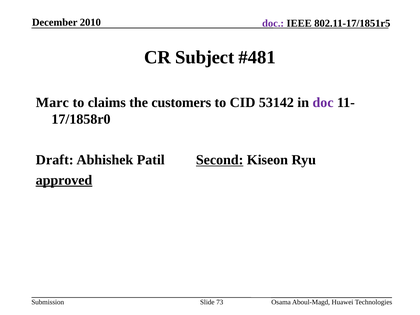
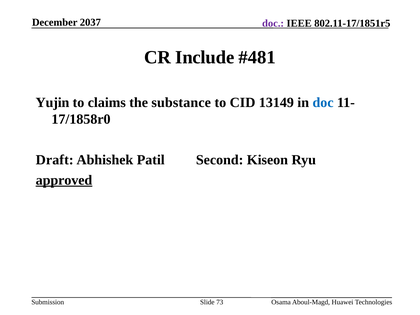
2010: 2010 -> 2037
Subject: Subject -> Include
Marc: Marc -> Yujin
customers: customers -> substance
53142: 53142 -> 13149
doc at (323, 102) colour: purple -> blue
Second underline: present -> none
